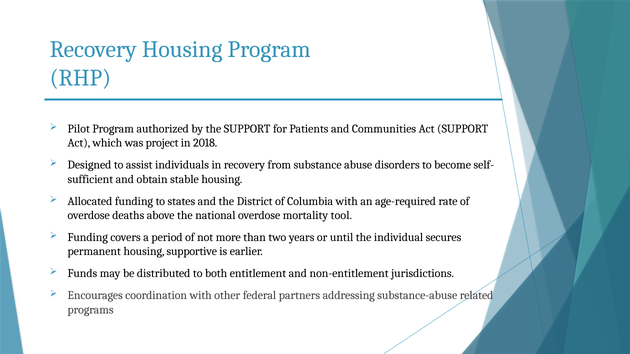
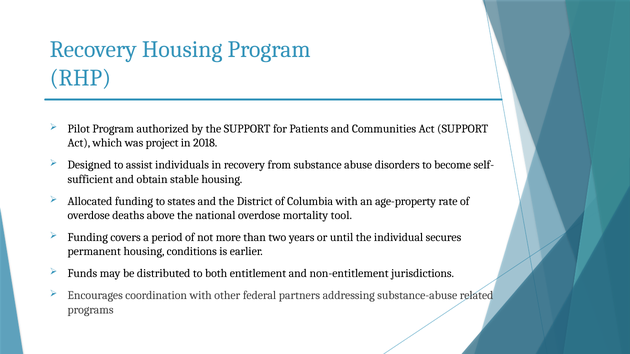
age-required: age-required -> age-property
supportive: supportive -> conditions
